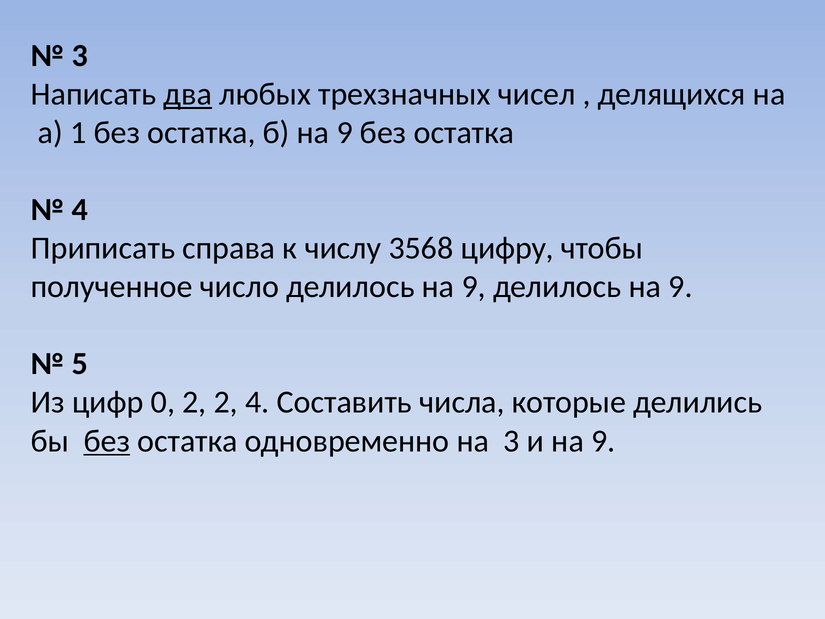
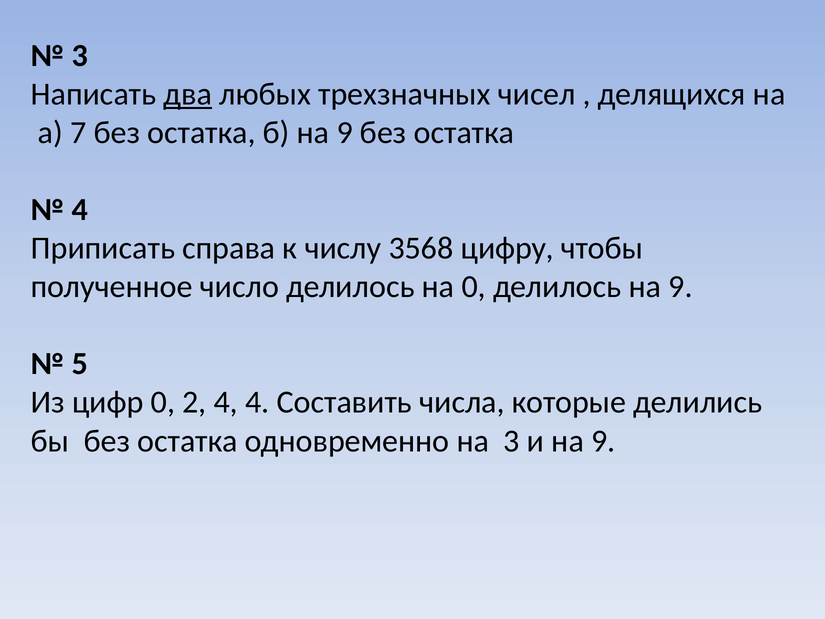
1: 1 -> 7
число делилось на 9: 9 -> 0
2 2: 2 -> 4
без at (107, 441) underline: present -> none
